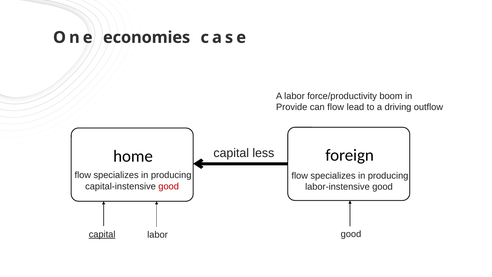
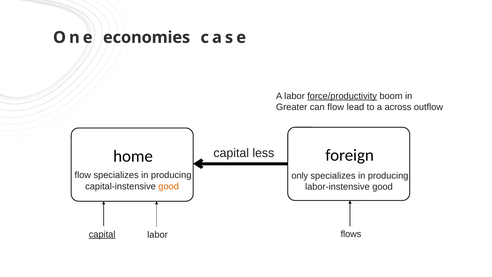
force/productivity underline: none -> present
Provide: Provide -> Greater
driving: driving -> across
flow at (300, 176): flow -> only
good at (169, 186) colour: red -> orange
labor good: good -> flows
